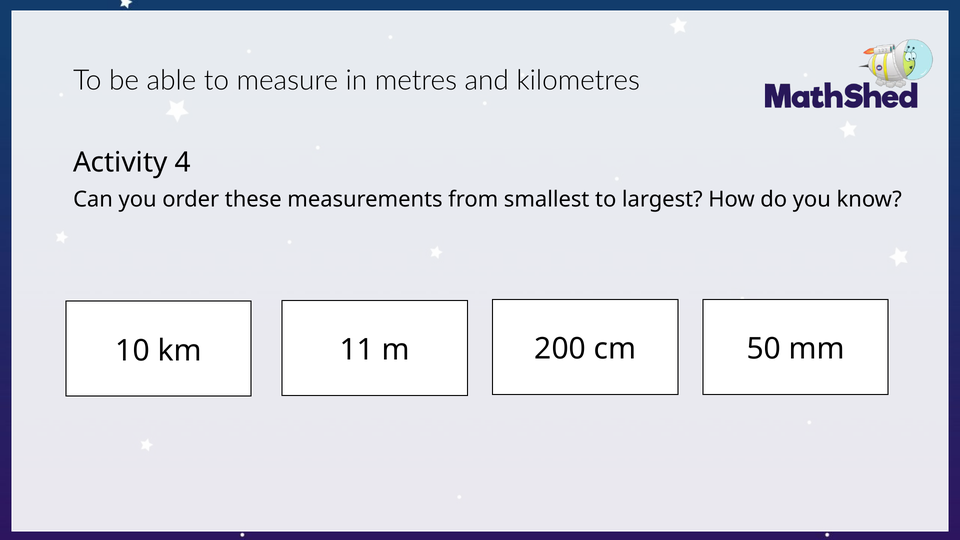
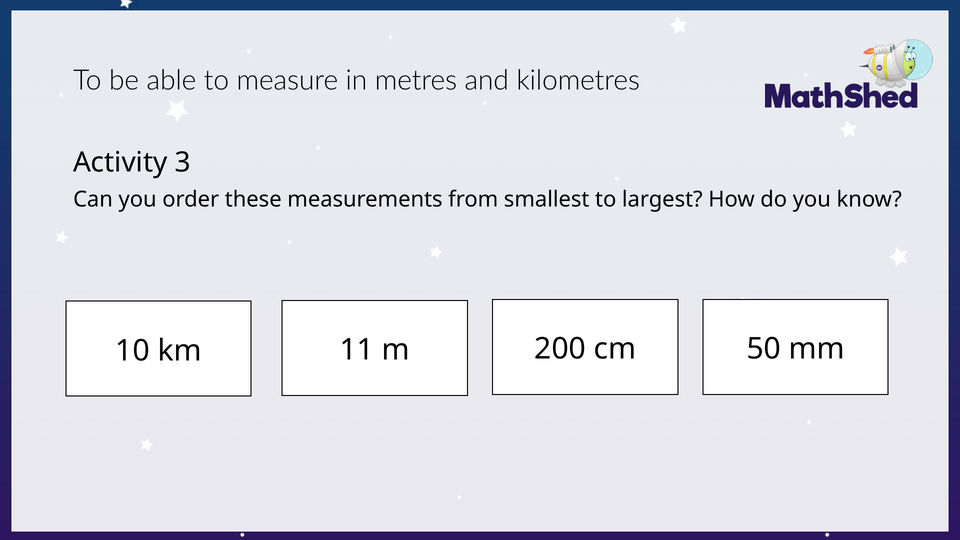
4: 4 -> 3
